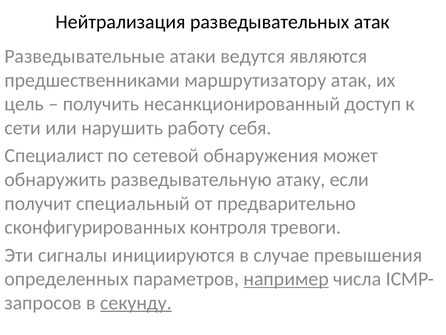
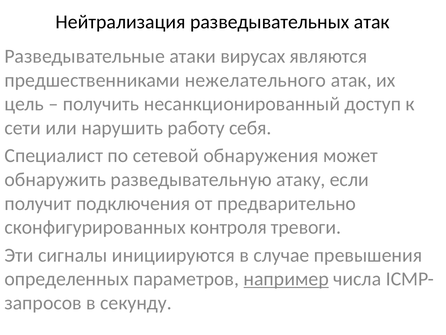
ведутся: ведутся -> вирусах
маршрутизатору: маршрутизатору -> нежелательного
специальный: специальный -> подключения
секунду underline: present -> none
